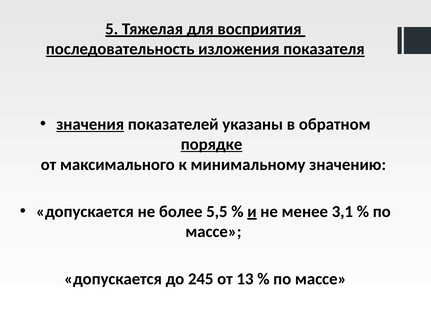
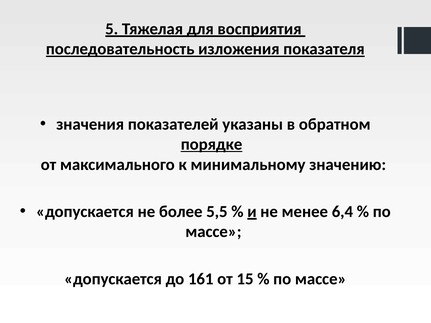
значения underline: present -> none
3,1: 3,1 -> 6,4
245: 245 -> 161
13: 13 -> 15
